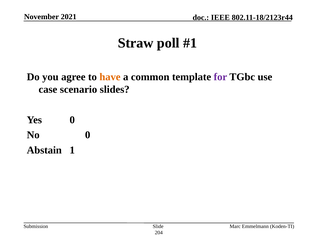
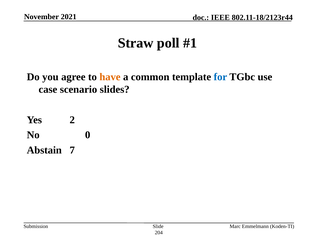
for colour: purple -> blue
Yes 0: 0 -> 2
1: 1 -> 7
